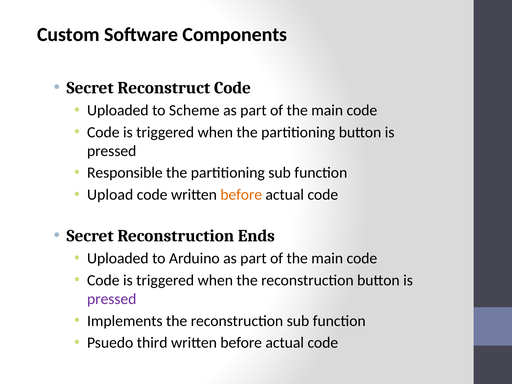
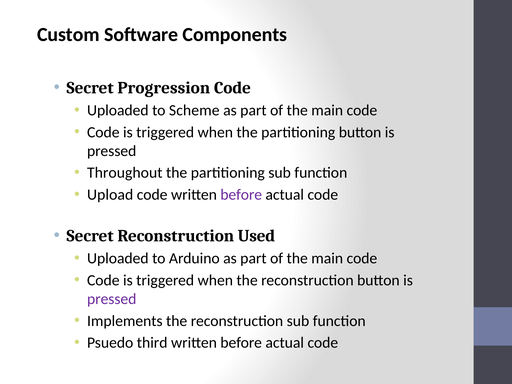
Reconstruct: Reconstruct -> Progression
Responsible: Responsible -> Throughout
before at (241, 195) colour: orange -> purple
Ends: Ends -> Used
